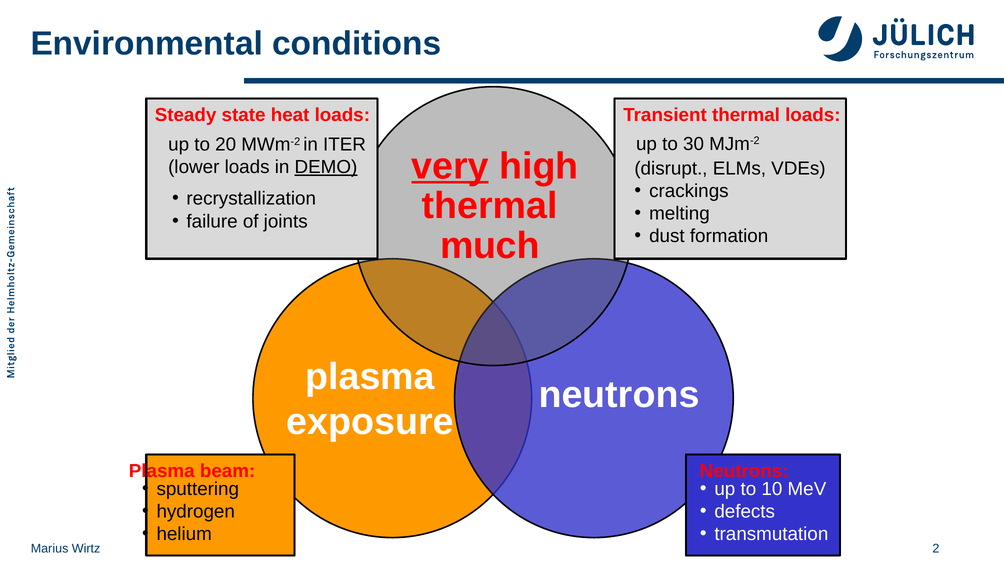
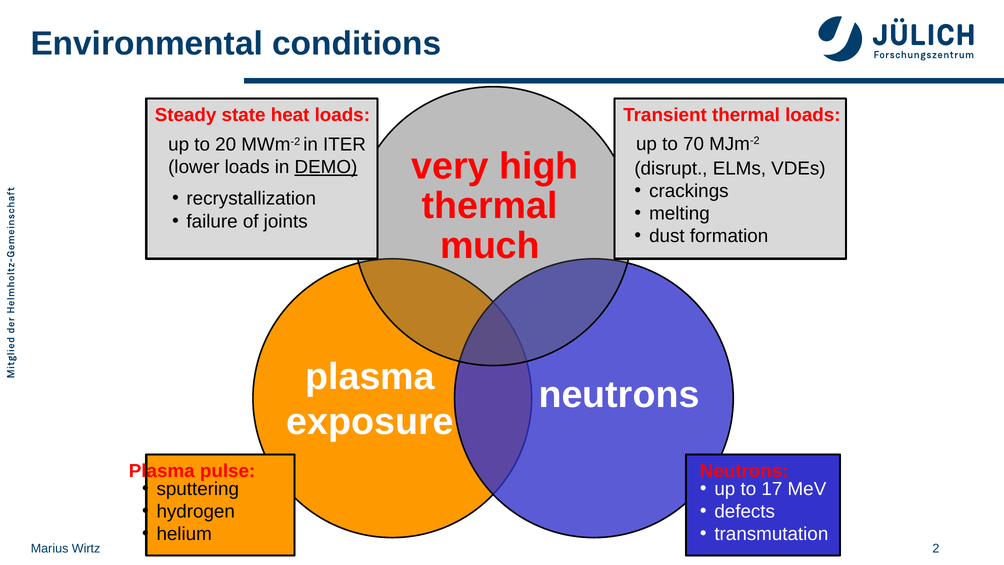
30: 30 -> 70
very underline: present -> none
beam: beam -> pulse
10: 10 -> 17
